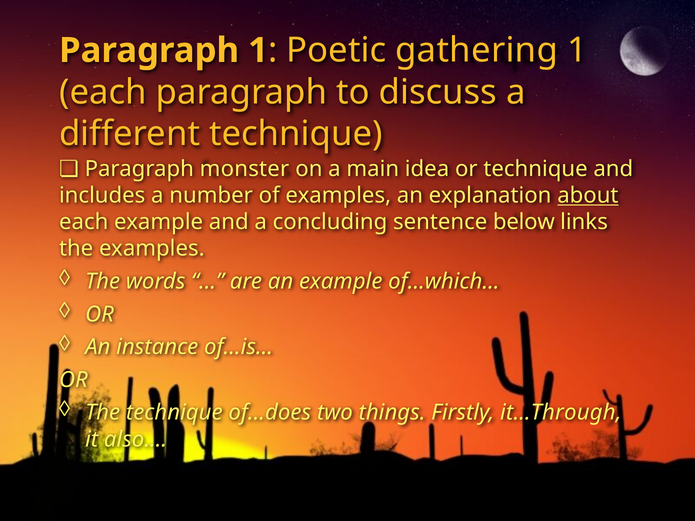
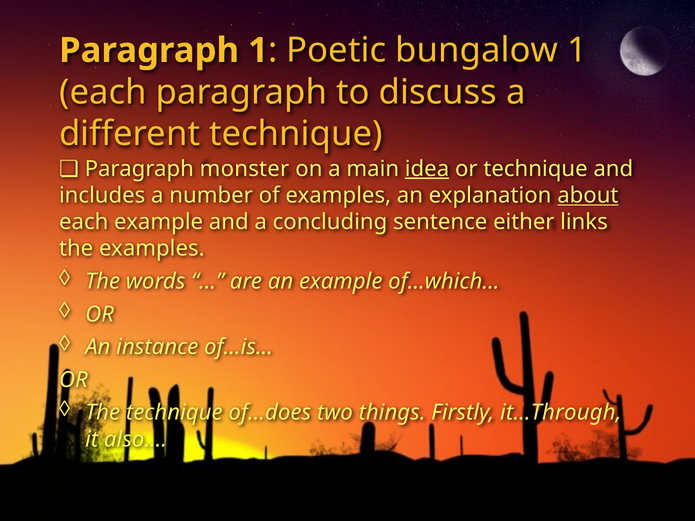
gathering: gathering -> bungalow
idea underline: none -> present
below: below -> either
